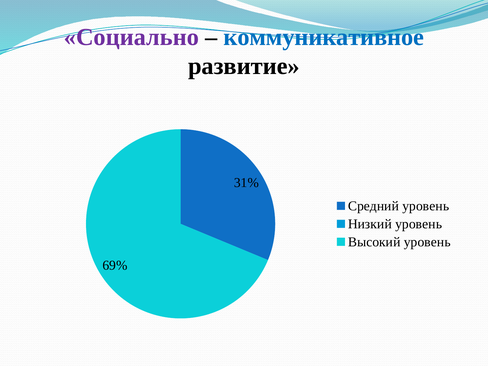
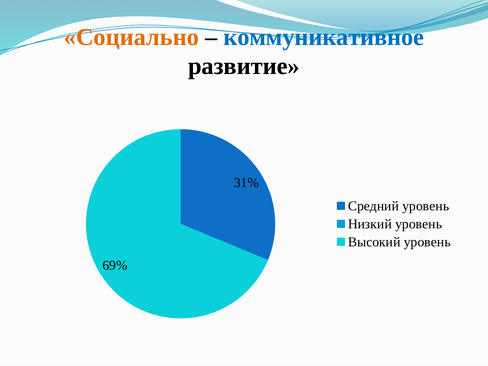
Социально colour: purple -> orange
